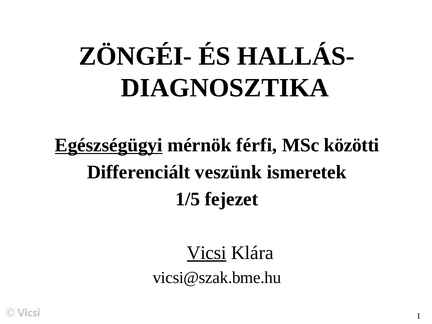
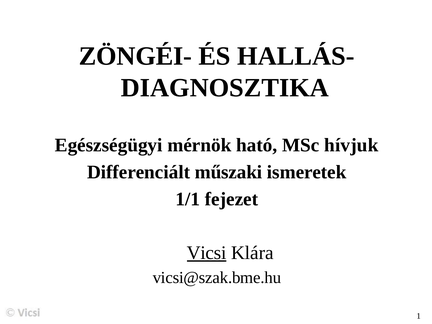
Egészségügyi underline: present -> none
férfi: férfi -> ható
közötti: közötti -> hívjuk
veszünk: veszünk -> műszaki
1/5: 1/5 -> 1/1
